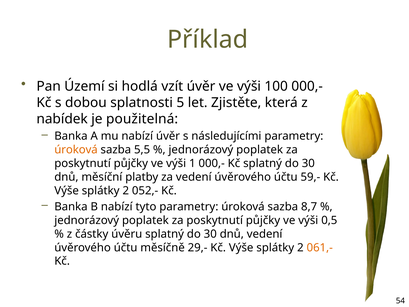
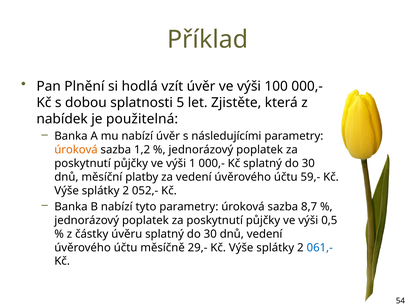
Území: Území -> Plnění
5,5: 5,5 -> 1,2
061,- colour: orange -> blue
